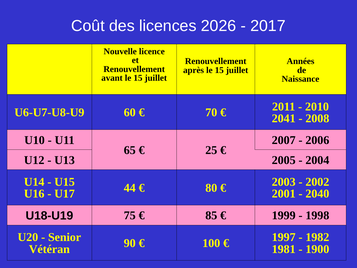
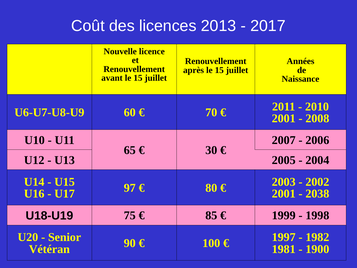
2026: 2026 -> 2013
2041 at (284, 118): 2041 -> 2001
25: 25 -> 30
44: 44 -> 97
2040: 2040 -> 2038
